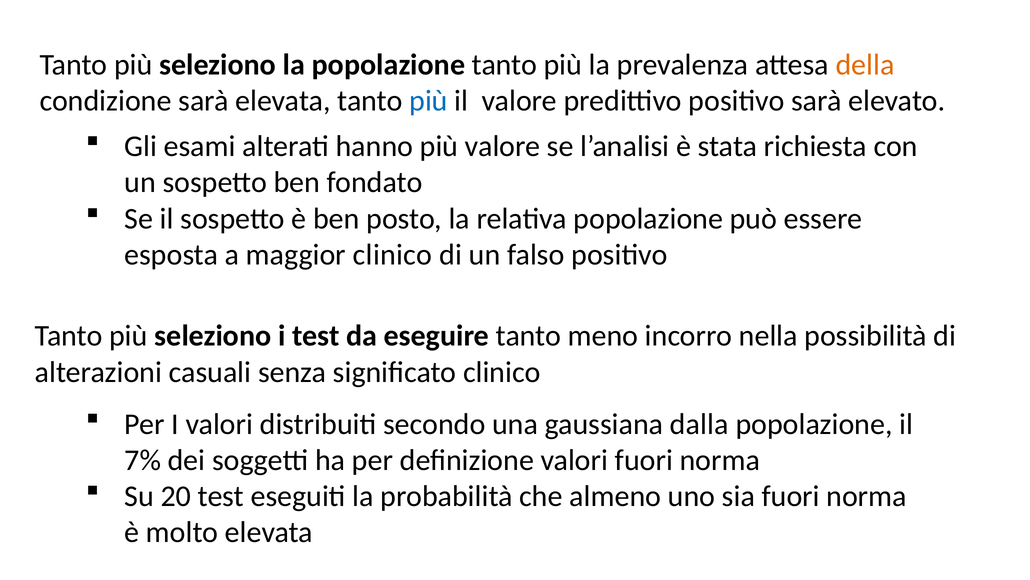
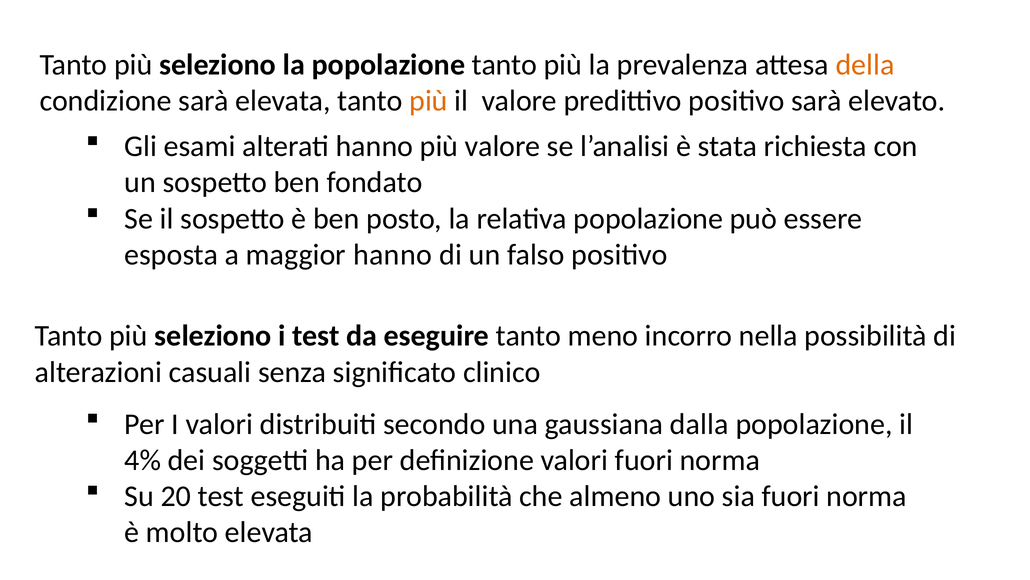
più at (428, 101) colour: blue -> orange
maggior clinico: clinico -> hanno
7%: 7% -> 4%
